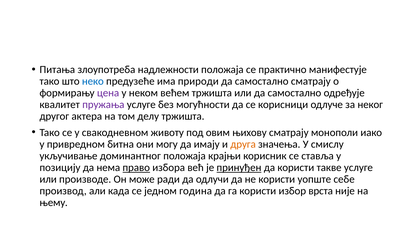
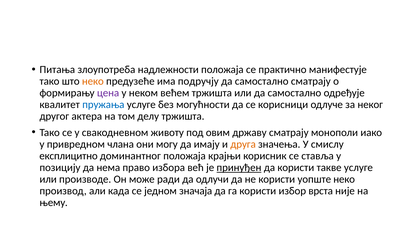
неко at (93, 81) colour: blue -> orange
природи: природи -> подручју
пружања colour: purple -> blue
њихову: њихову -> државу
битна: битна -> члана
укључивање: укључивање -> експлицитно
право underline: present -> none
уопште себе: себе -> неко
година: година -> значаја
